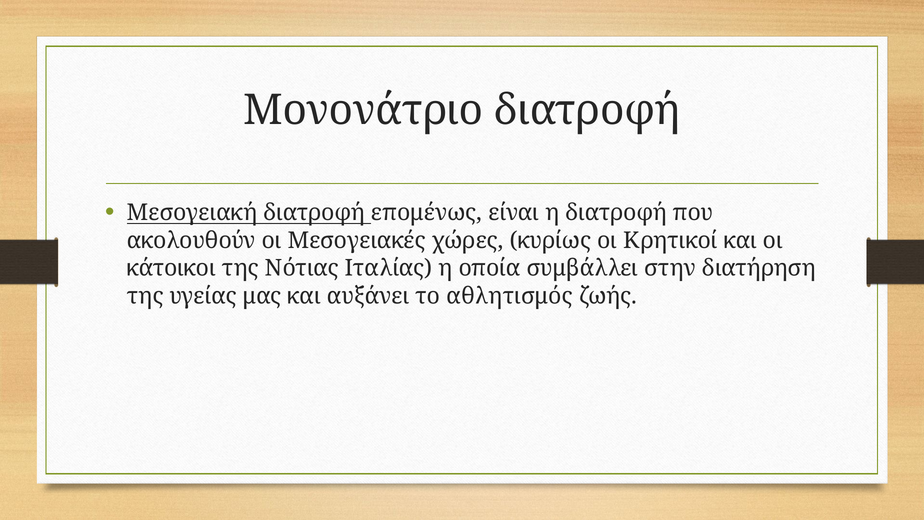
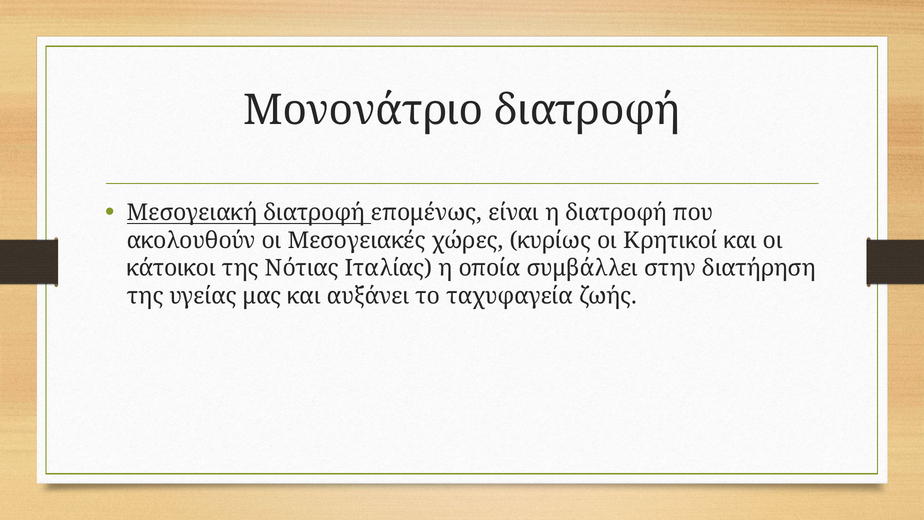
αθλητισμός: αθλητισμός -> ταχυφαγεία
